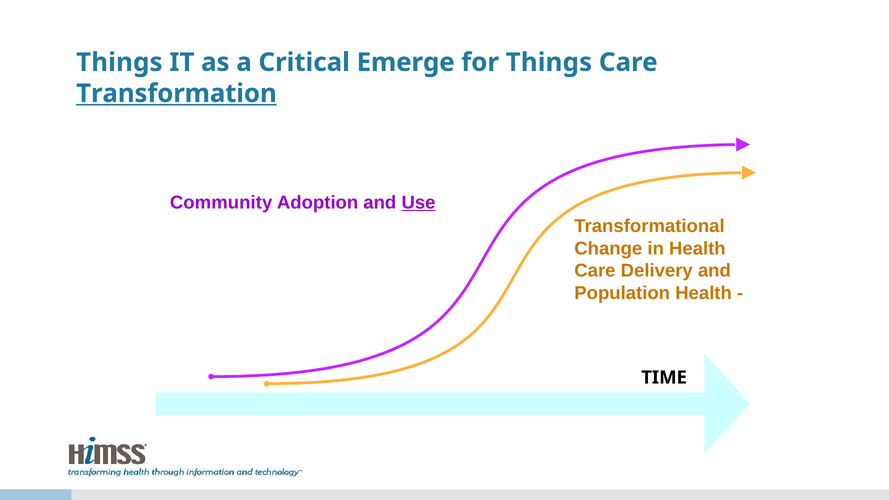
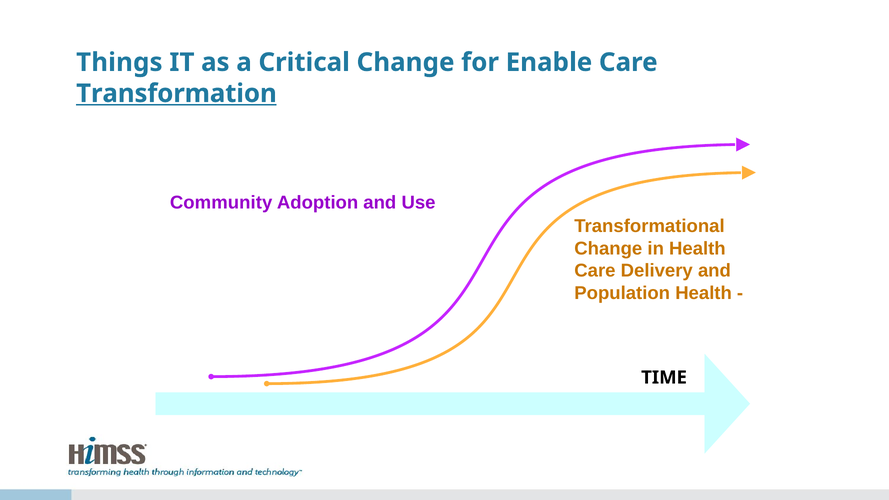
Critical Emerge: Emerge -> Change
for Things: Things -> Enable
Use underline: present -> none
